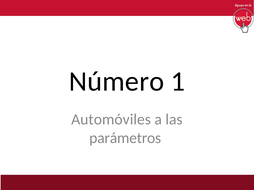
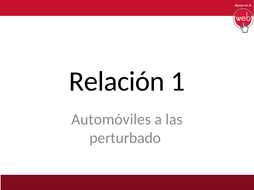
Número: Número -> Relación
parámetros: parámetros -> perturbado
